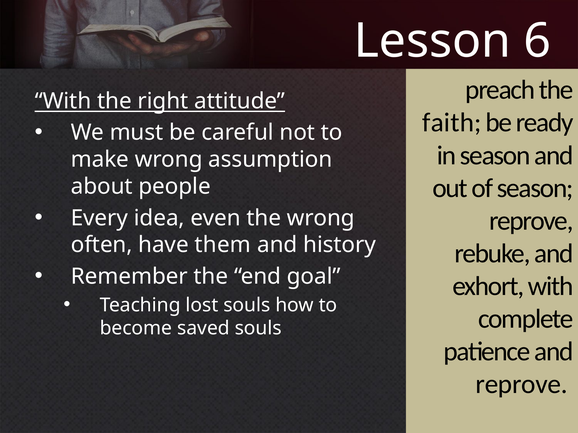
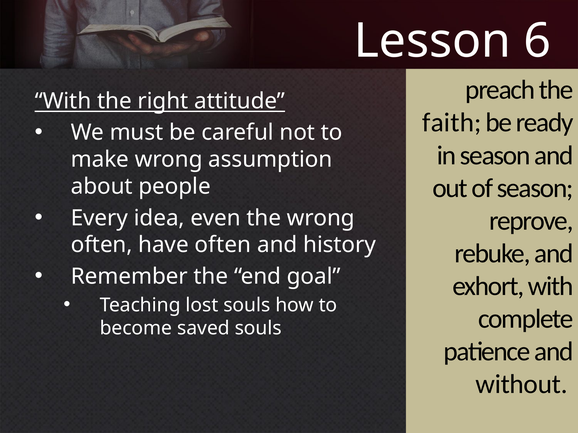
have them: them -> often
reprove at (522, 385): reprove -> without
